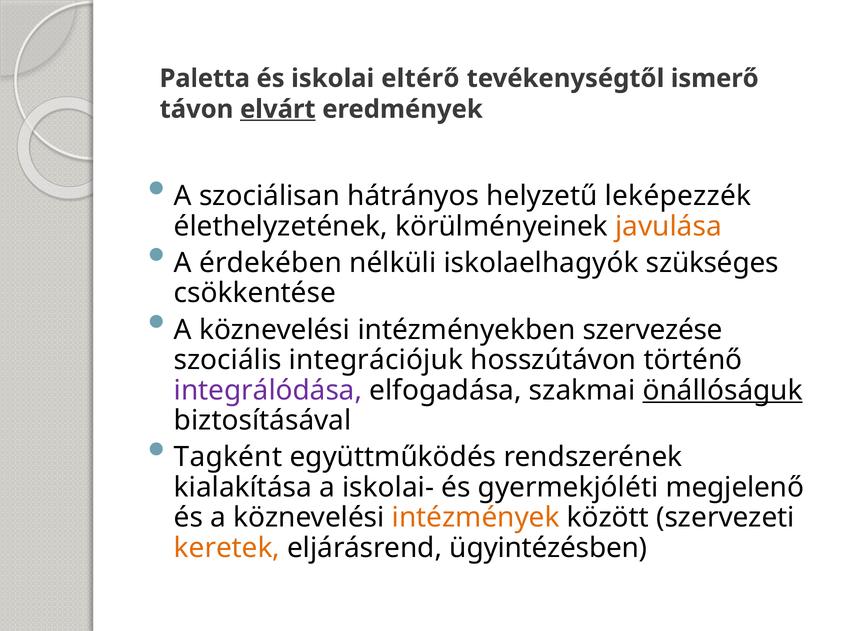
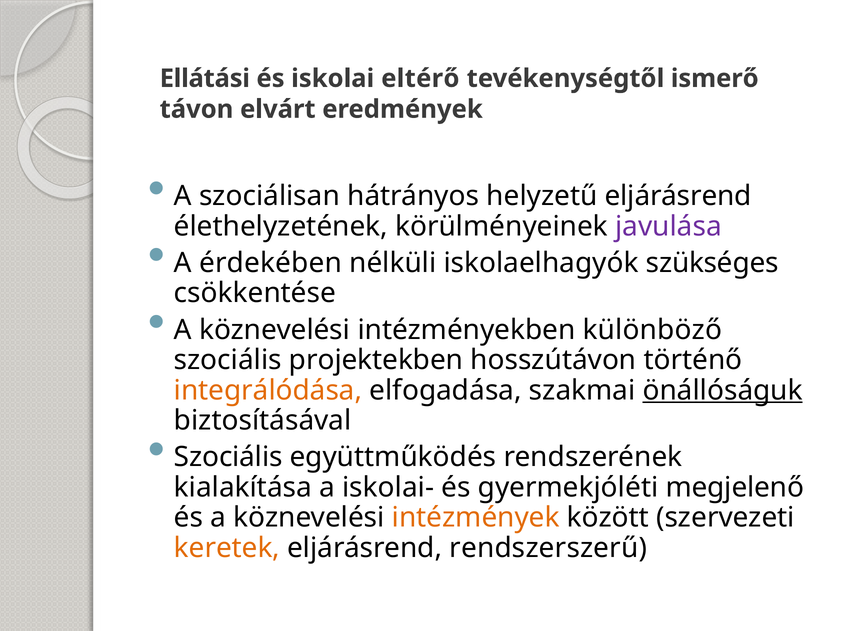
Paletta: Paletta -> Ellátási
elvárt underline: present -> none
helyzetű leképezzék: leképezzék -> eljárásrend
javulása colour: orange -> purple
szervezése: szervezése -> különböző
integrációjuk: integrációjuk -> projektekben
integrálódása colour: purple -> orange
Tagként at (228, 457): Tagként -> Szociális
ügyintézésben: ügyintézésben -> rendszerszerű
